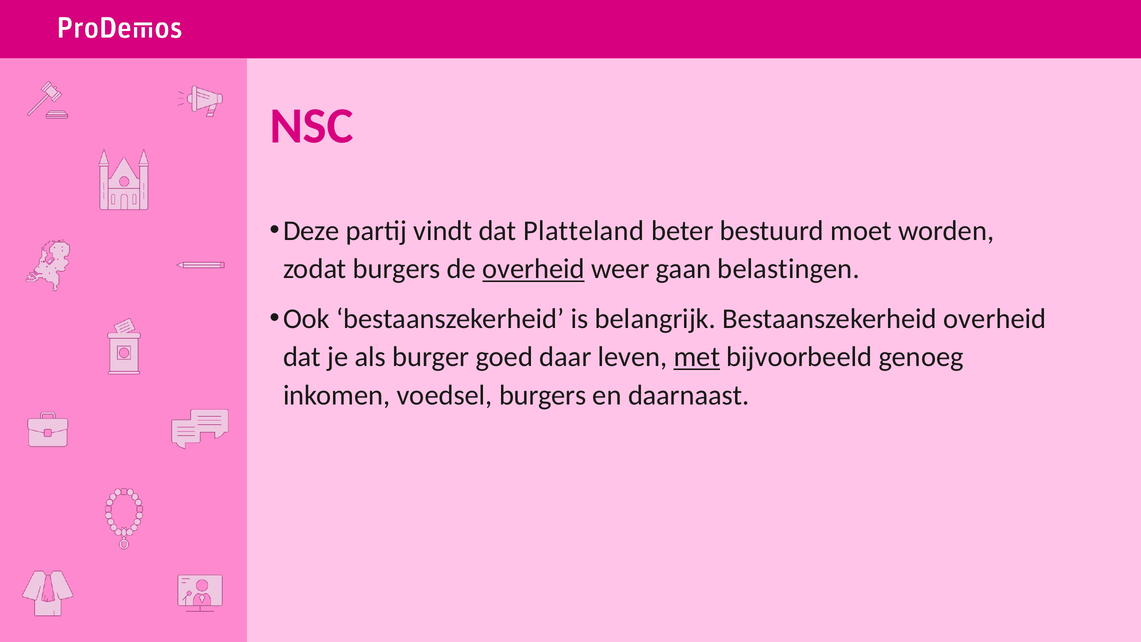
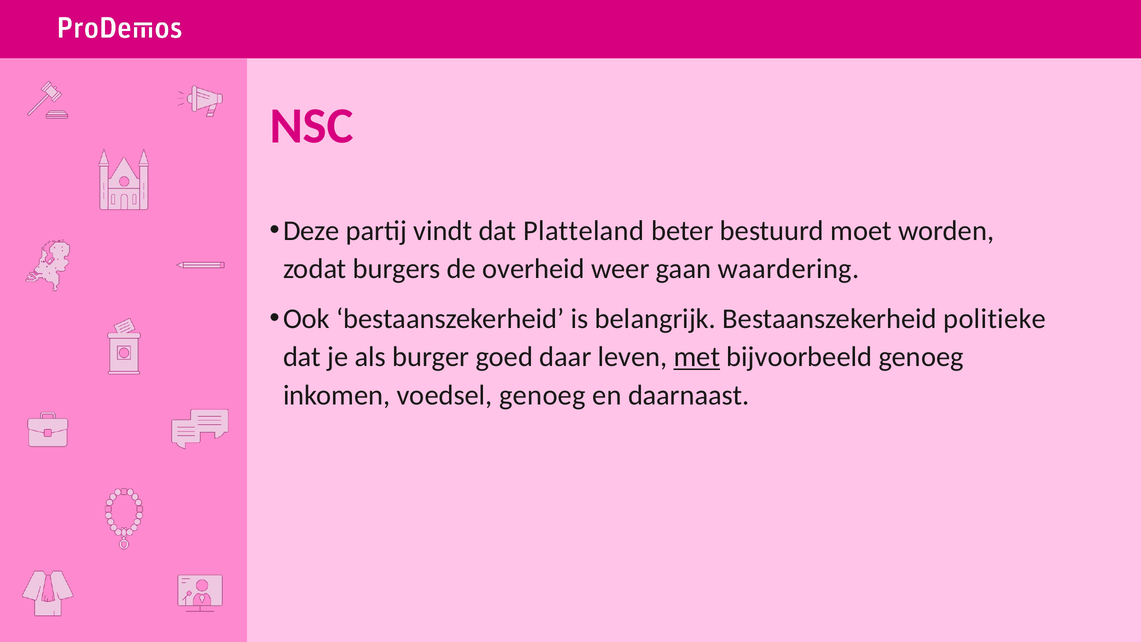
overheid at (534, 269) underline: present -> none
belastingen: belastingen -> waardering
Bestaanszekerheid overheid: overheid -> politieke
voedsel burgers: burgers -> genoeg
